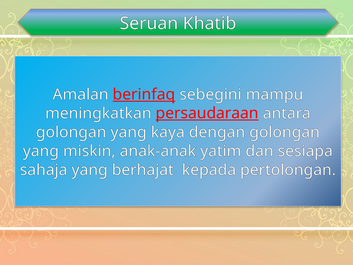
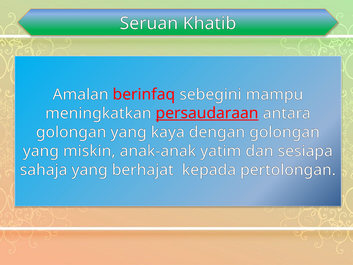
berinfaq underline: present -> none
